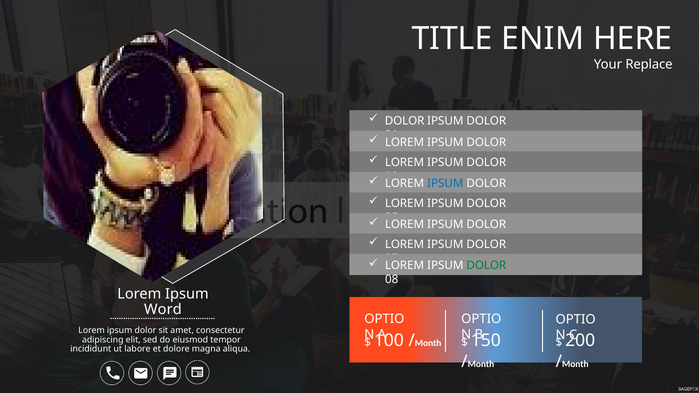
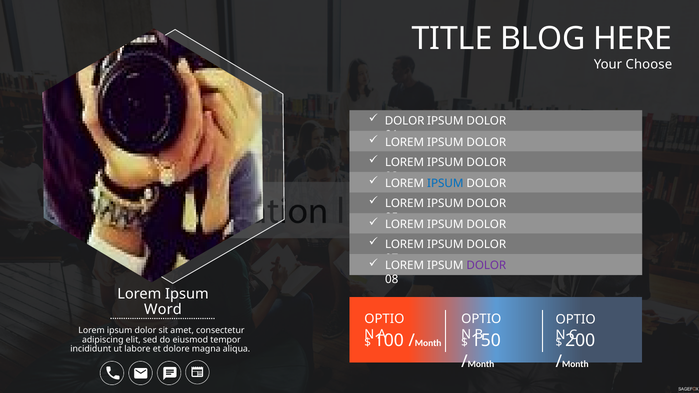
ENIM: ENIM -> BLOG
Replace: Replace -> Choose
DOLOR at (486, 266) colour: green -> purple
